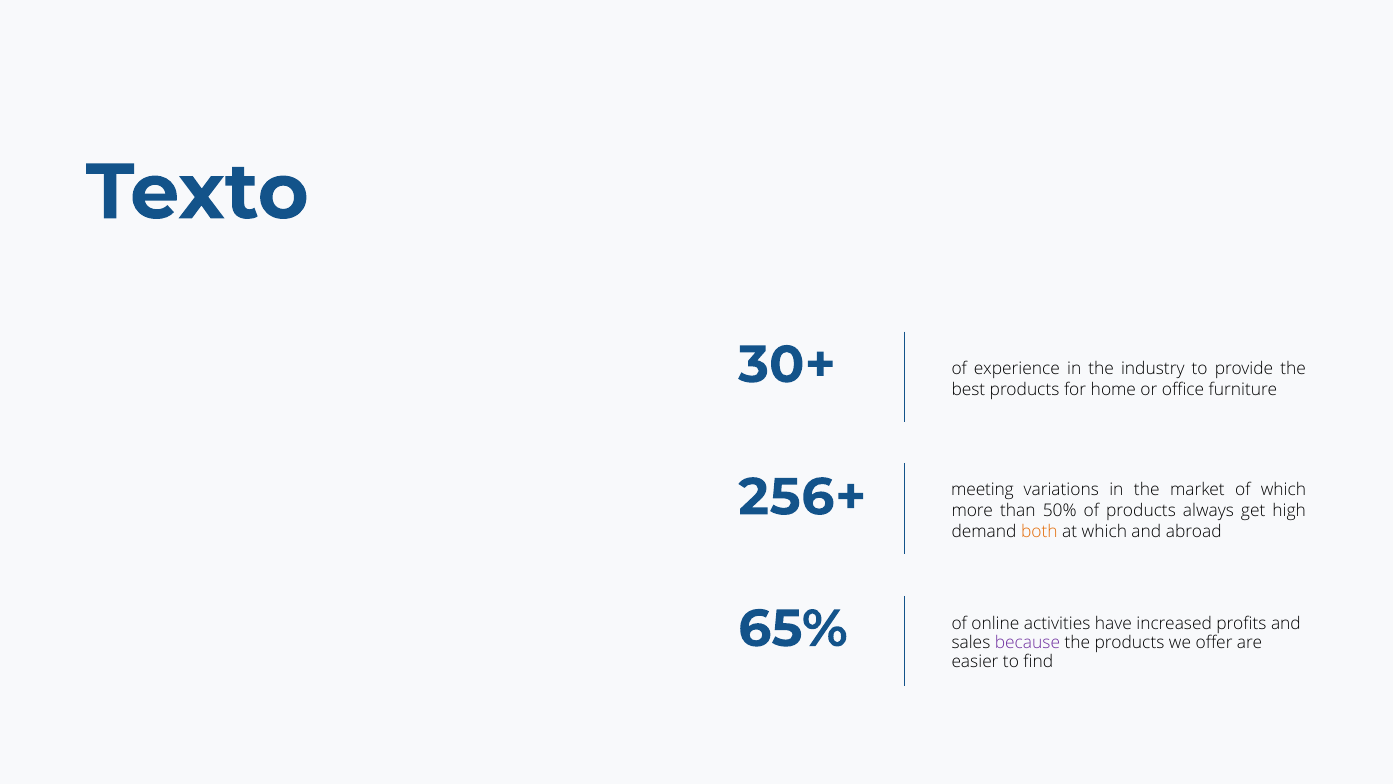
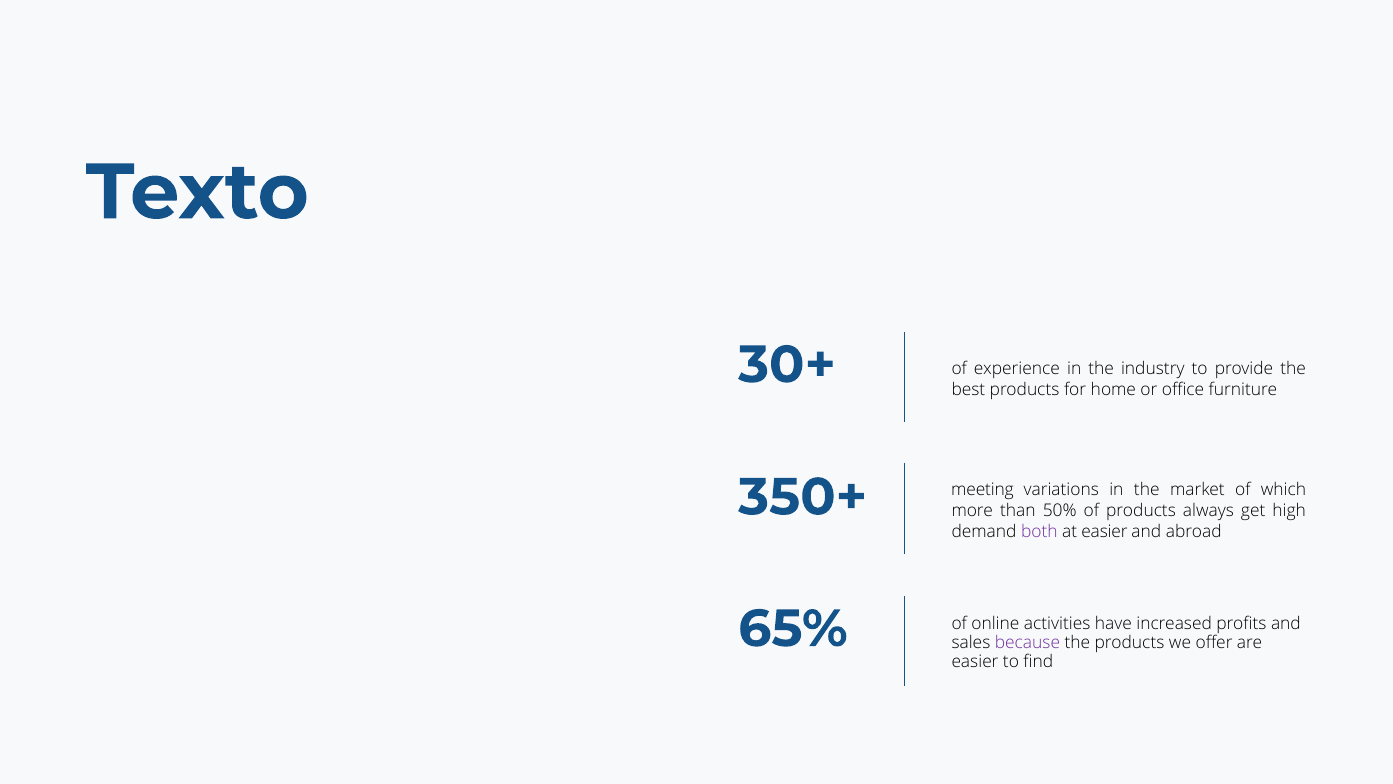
256+: 256+ -> 350+
both colour: orange -> purple
at which: which -> easier
